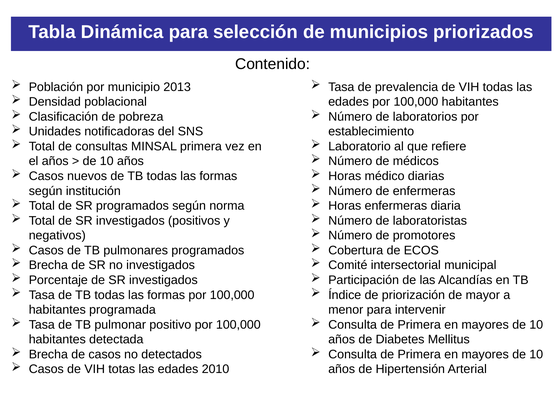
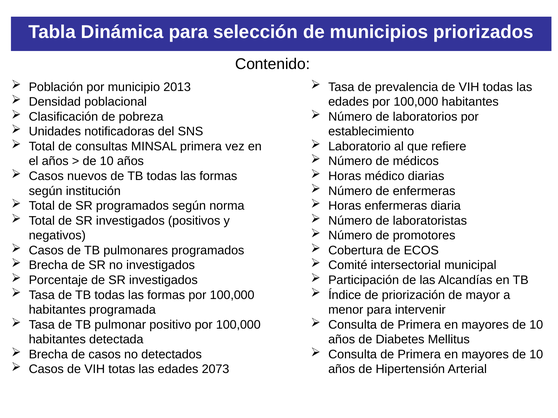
2010: 2010 -> 2073
